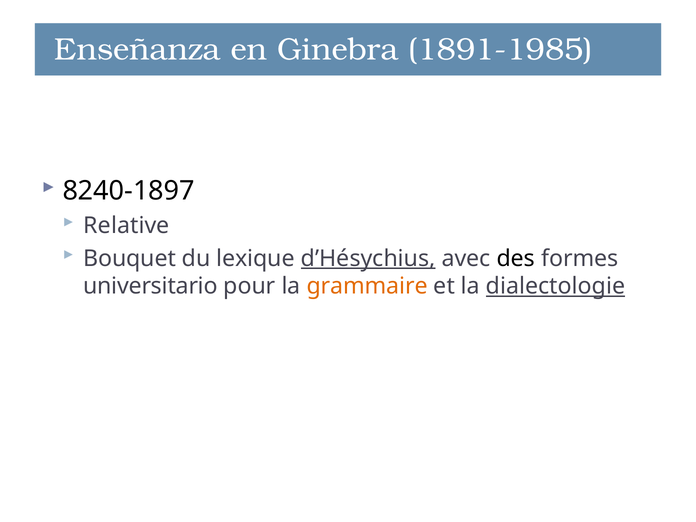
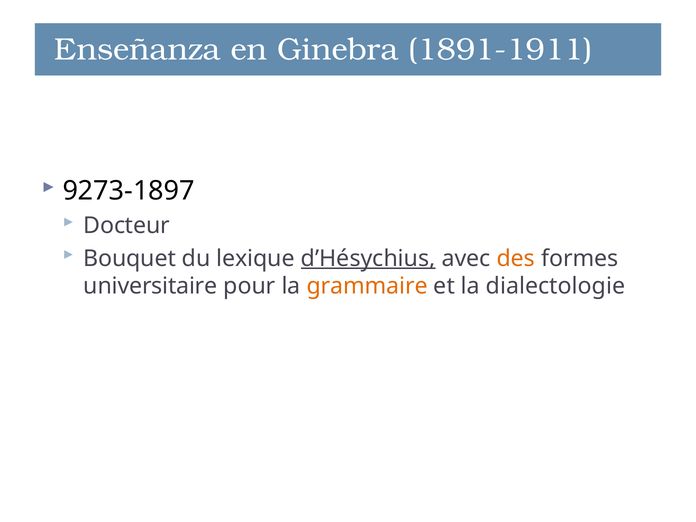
1891-1985: 1891-1985 -> 1891-1911
8240-1897: 8240-1897 -> 9273-1897
Relative: Relative -> Docteur
des colour: black -> orange
universitario: universitario -> universitaire
dialectologie underline: present -> none
